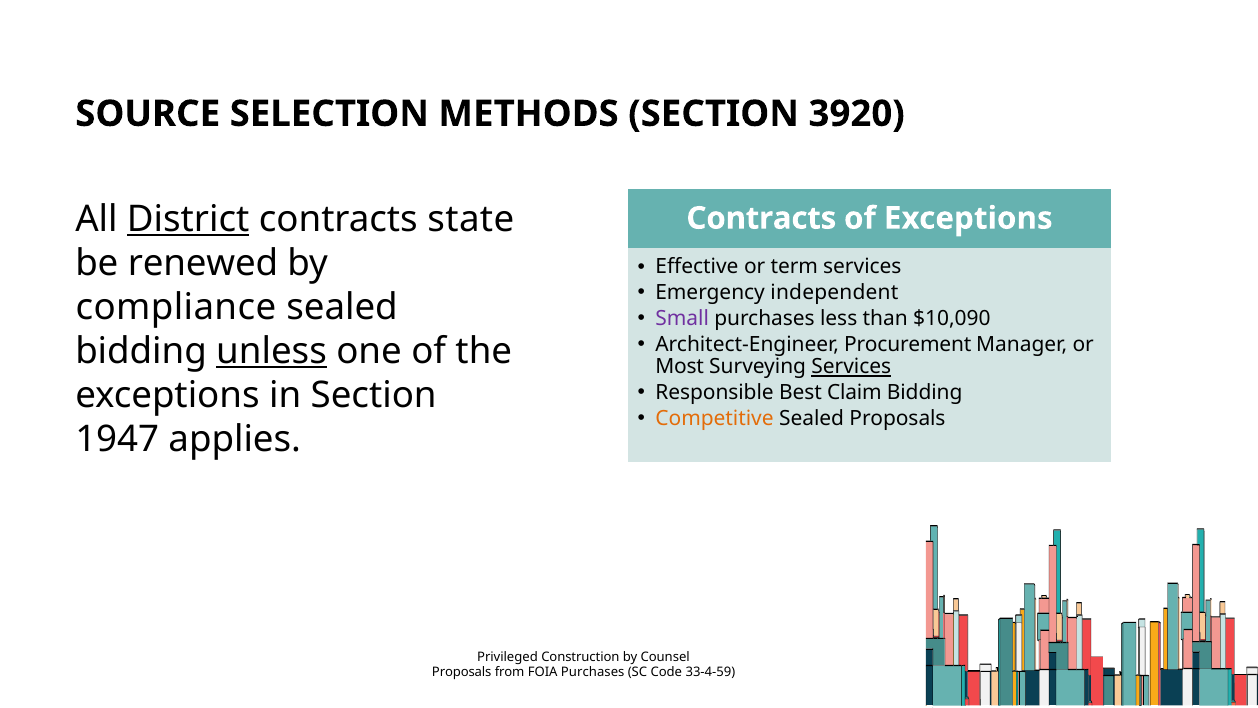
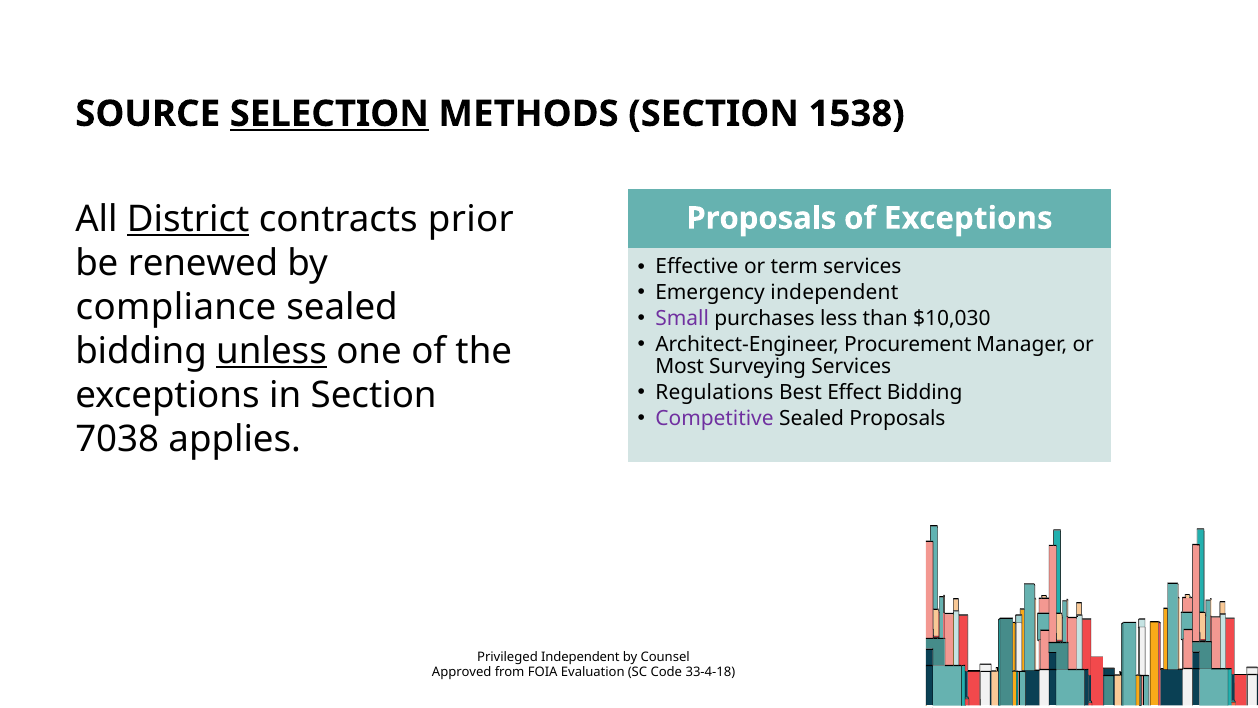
SELECTION underline: none -> present
3920: 3920 -> 1538
state: state -> prior
Contracts at (761, 218): Contracts -> Proposals
$10,090: $10,090 -> $10,030
Services at (851, 367) underline: present -> none
Responsible: Responsible -> Regulations
Claim: Claim -> Effect
Competitive colour: orange -> purple
1947: 1947 -> 7038
Privileged Construction: Construction -> Independent
Proposals at (462, 672): Proposals -> Approved
FOIA Purchases: Purchases -> Evaluation
33-4-59: 33-4-59 -> 33-4-18
